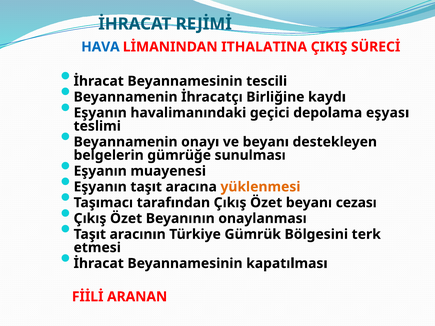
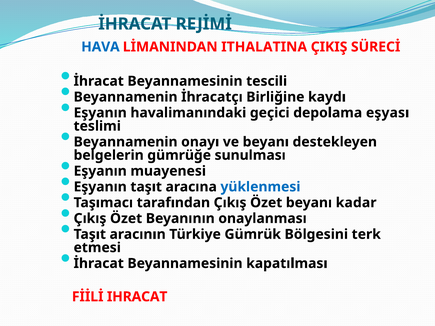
yüklenmesi colour: orange -> blue
cezası: cezası -> kadar
ARANAN: ARANAN -> IHRACAT
